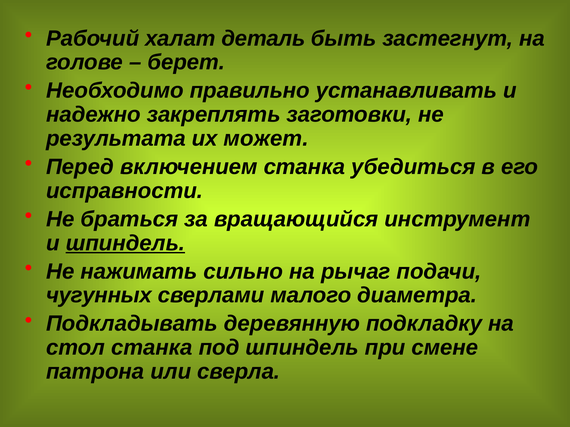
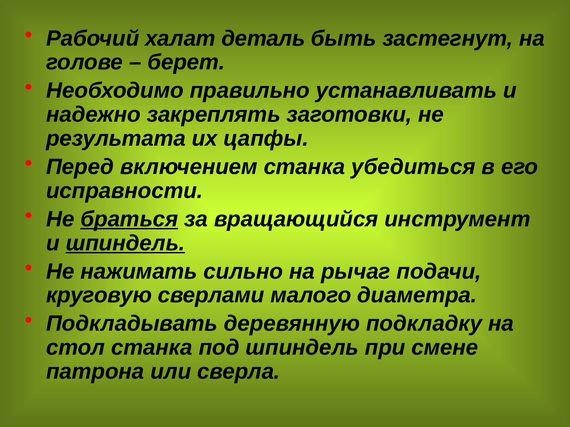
может: может -> цапфы
браться underline: none -> present
чугунных: чугунных -> круговую
